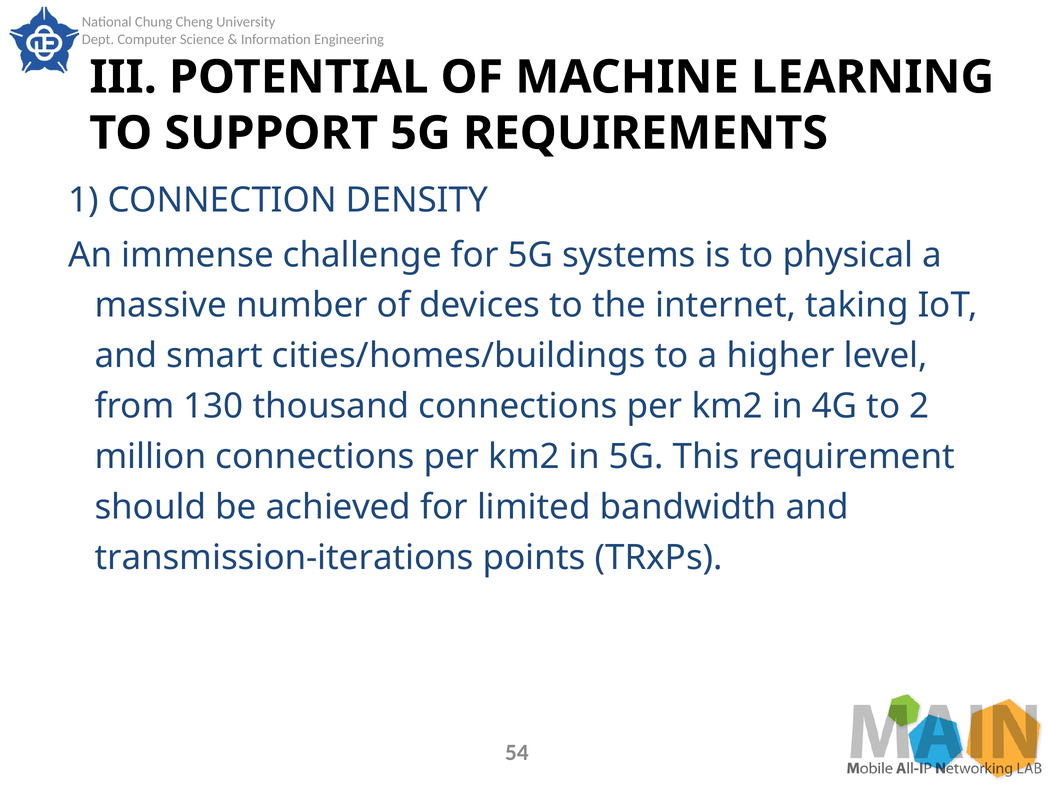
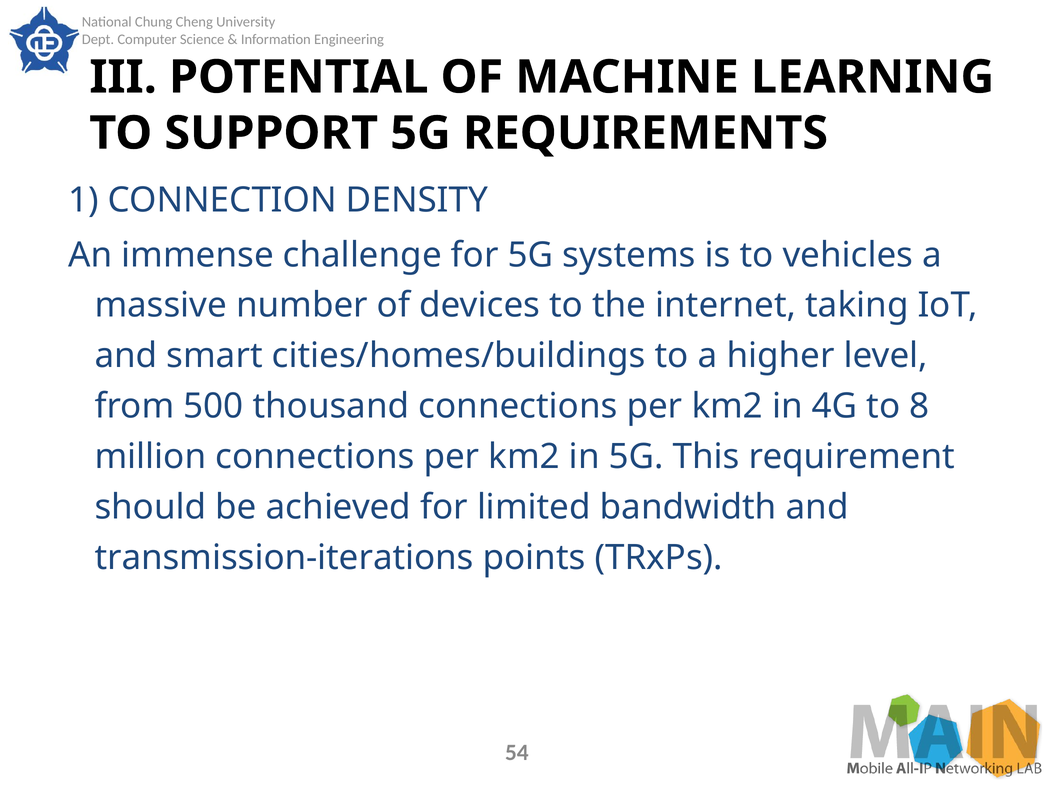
physical: physical -> vehicles
130: 130 -> 500
2: 2 -> 8
